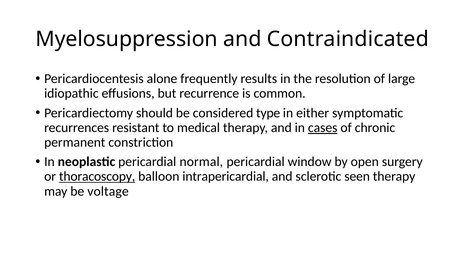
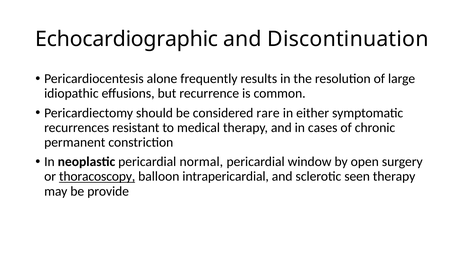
Myelosuppression: Myelosuppression -> Echocardiographic
Contraindicated: Contraindicated -> Discontinuation
type: type -> rare
cases underline: present -> none
voltage: voltage -> provide
